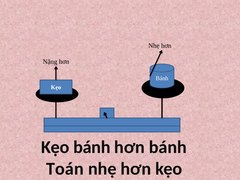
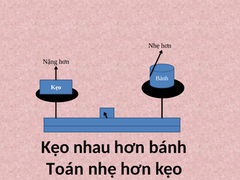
bánh at (92, 147): bánh -> nhau
